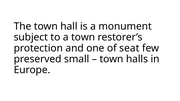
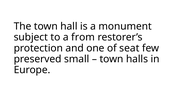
a town: town -> from
